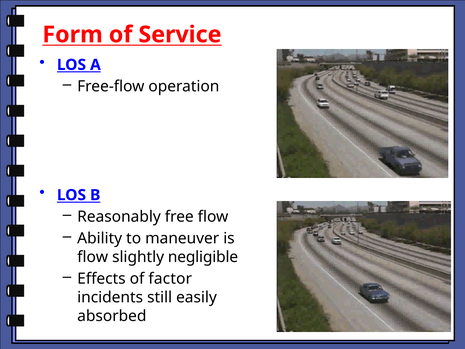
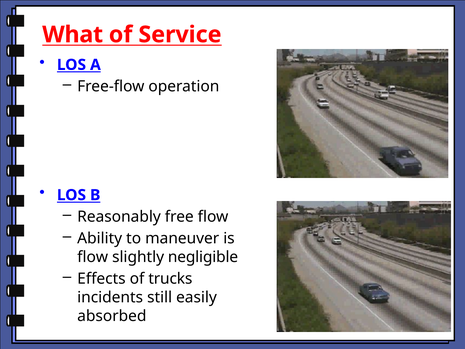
Form: Form -> What
factor: factor -> trucks
